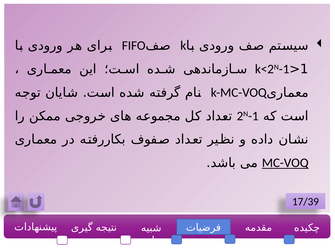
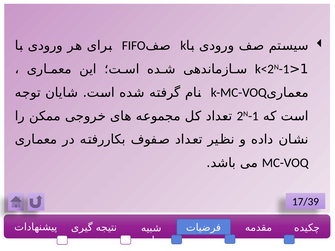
MC-VOQ underline: present -> none
